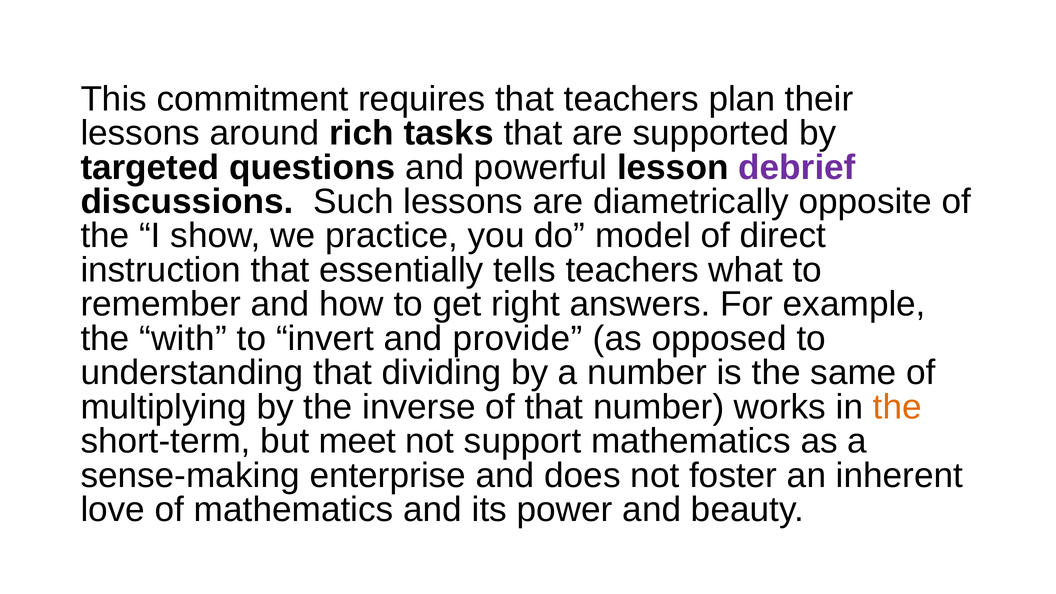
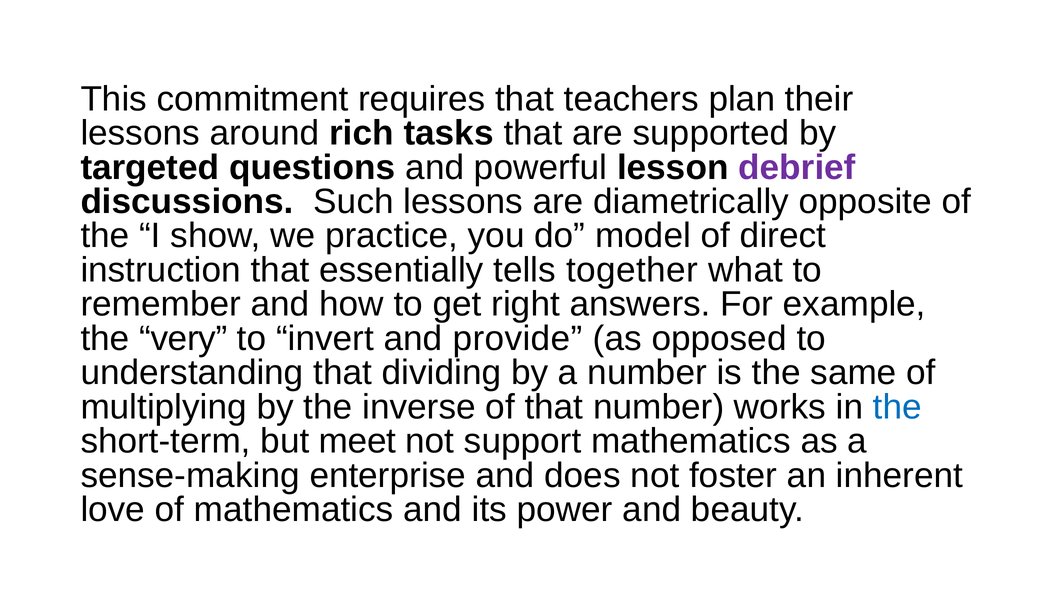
tells teachers: teachers -> together
with: with -> very
the at (897, 407) colour: orange -> blue
